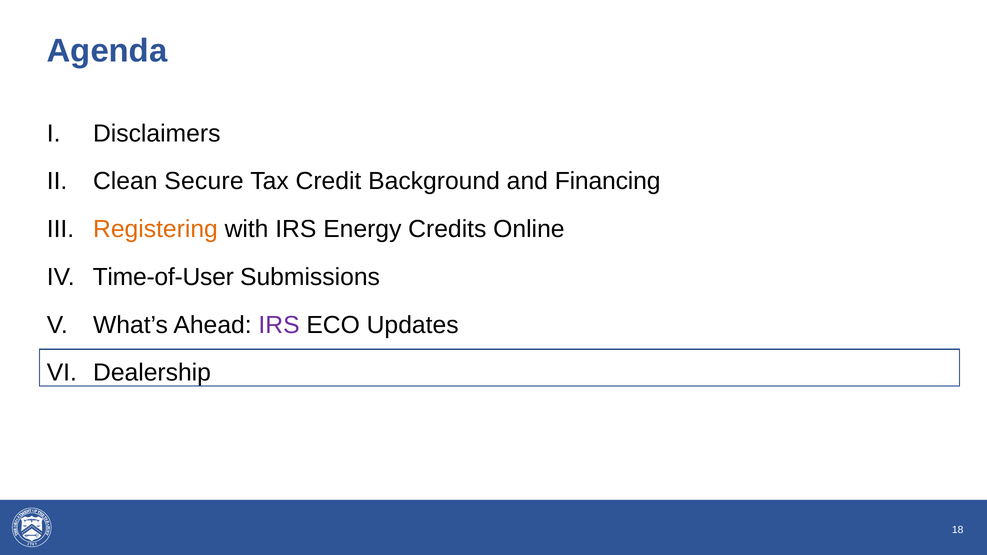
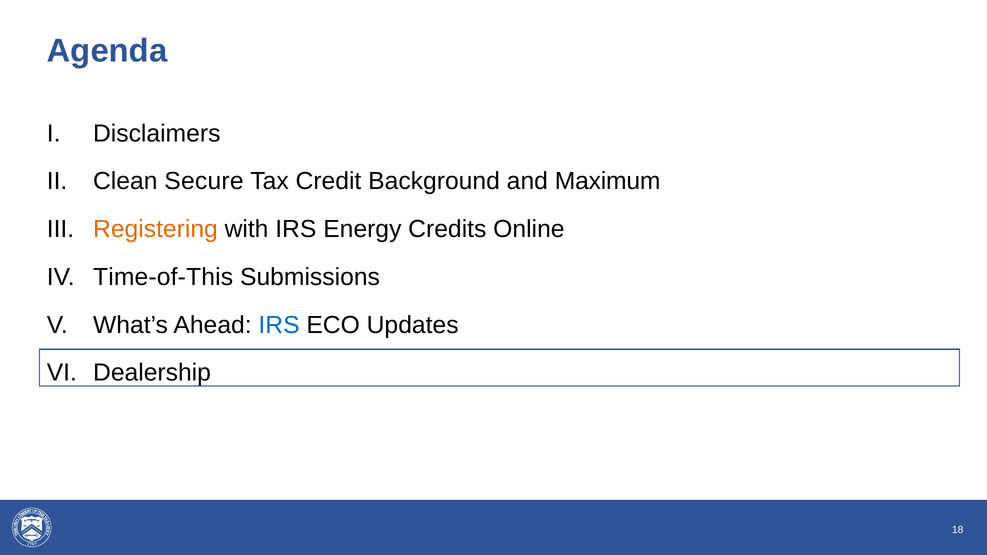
Financing: Financing -> Maximum
Time-of-User: Time-of-User -> Time-of-This
IRS at (279, 325) colour: purple -> blue
